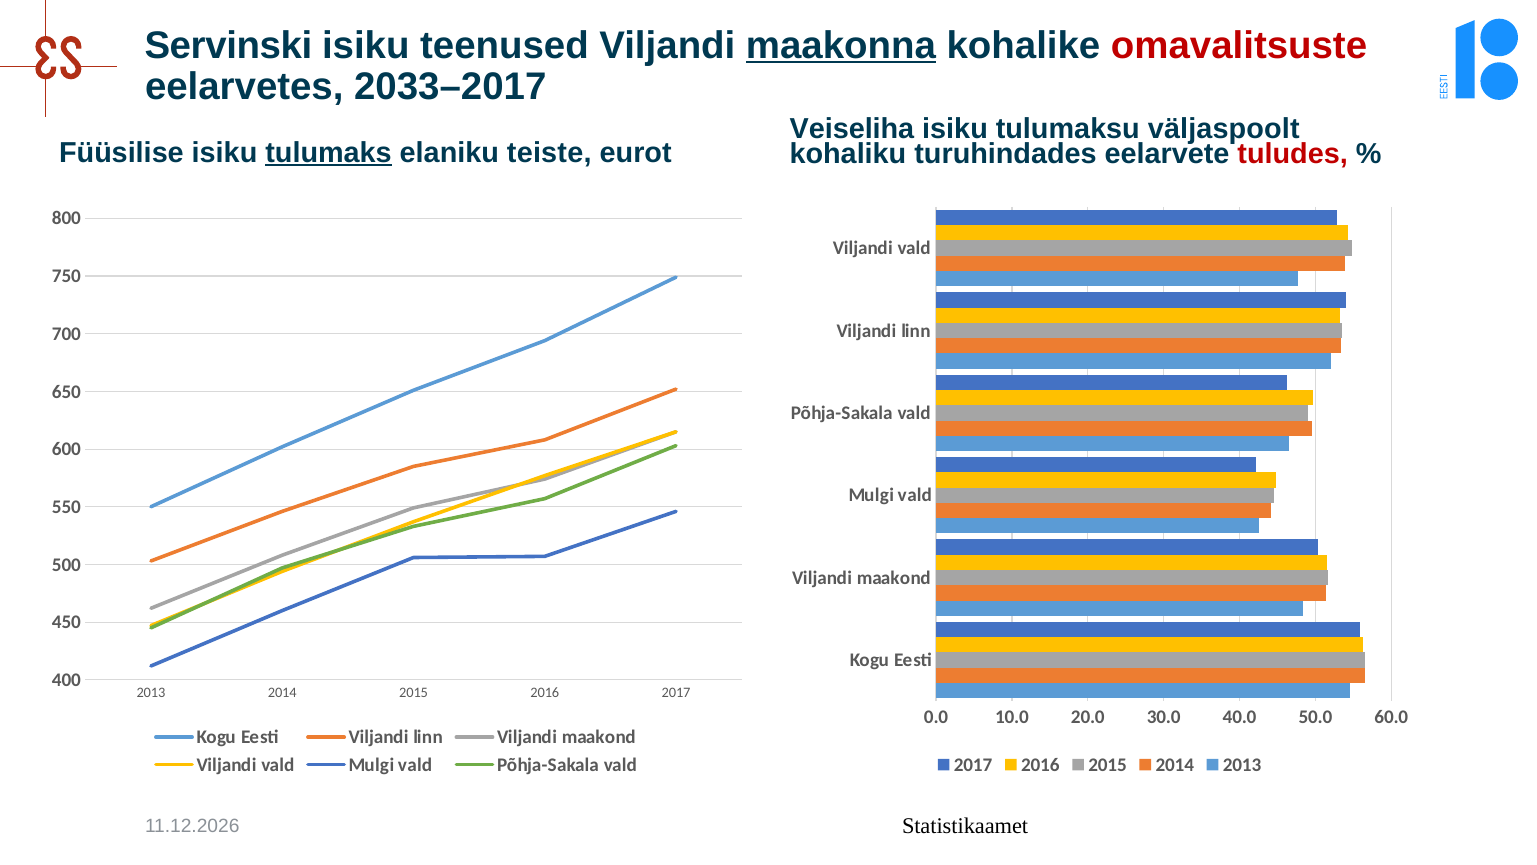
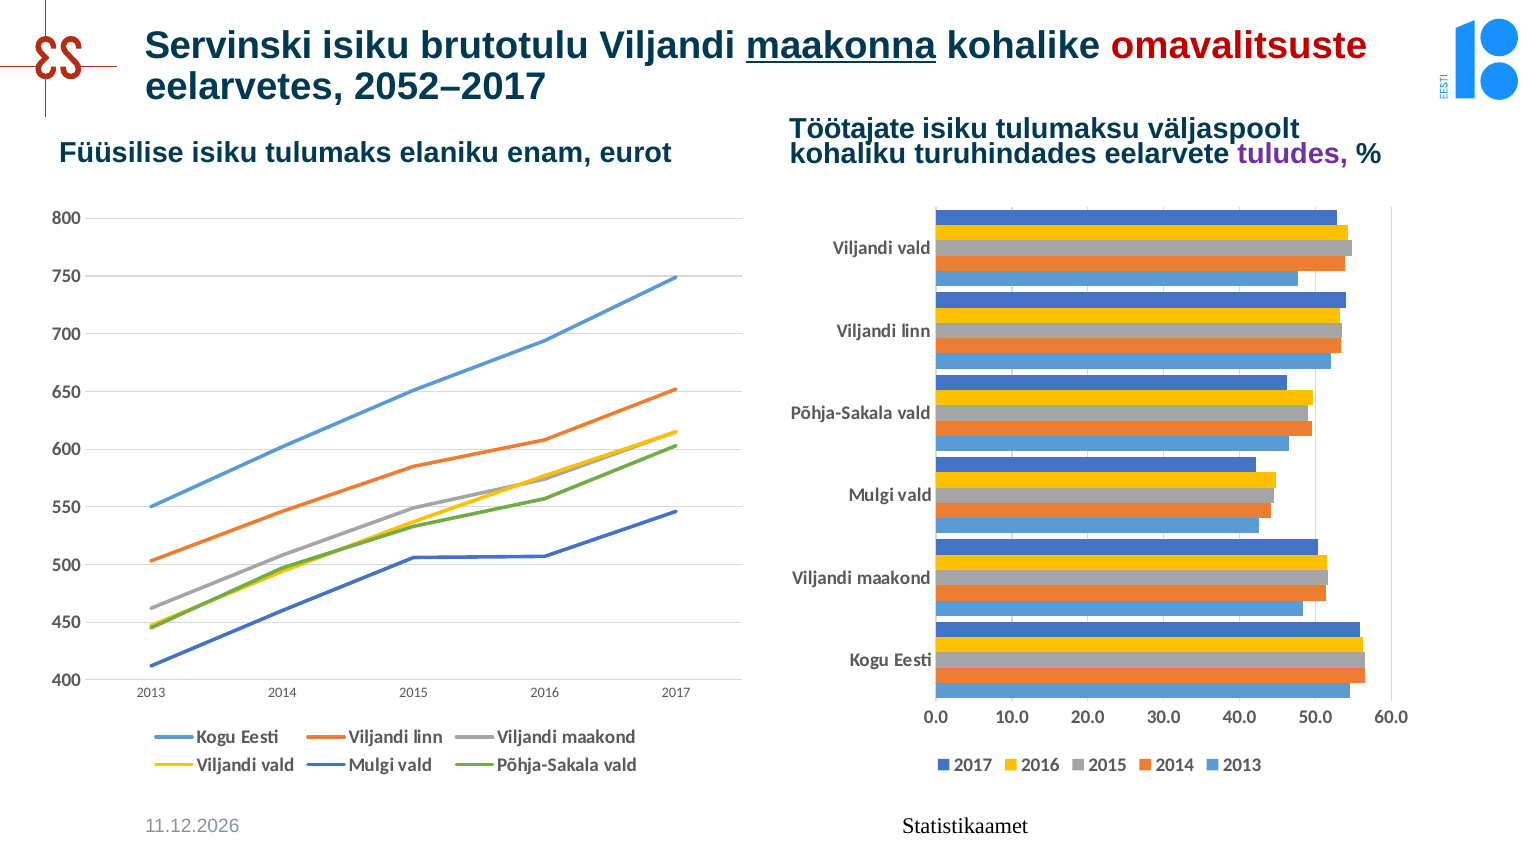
teenused: teenused -> brutotulu
2033–2017: 2033–2017 -> 2052–2017
Veiseliha: Veiseliha -> Töötajate
tulumaks underline: present -> none
teiste: teiste -> enam
tuludes colour: red -> purple
